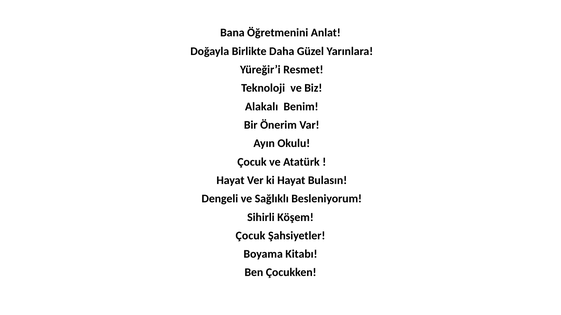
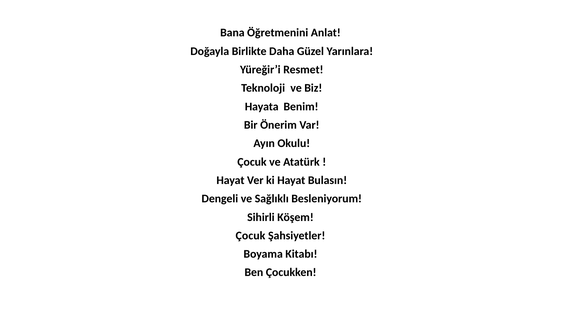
Alakalı: Alakalı -> Hayata
